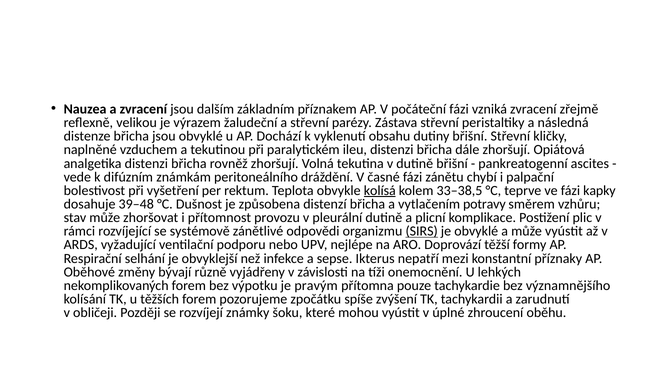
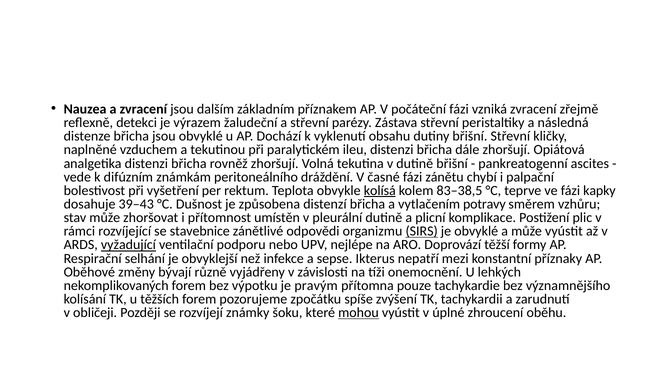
velikou: velikou -> detekci
33–38,5: 33–38,5 -> 83–38,5
39–48: 39–48 -> 39–43
provozu: provozu -> umístěn
systémově: systémově -> stavebnice
vyžadující underline: none -> present
mohou underline: none -> present
